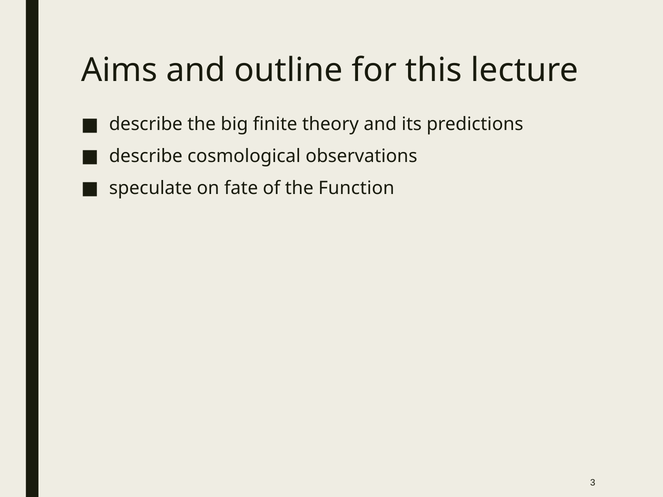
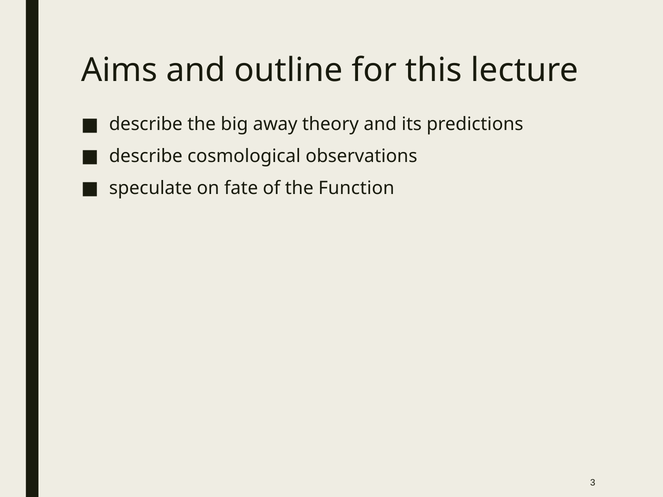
finite: finite -> away
